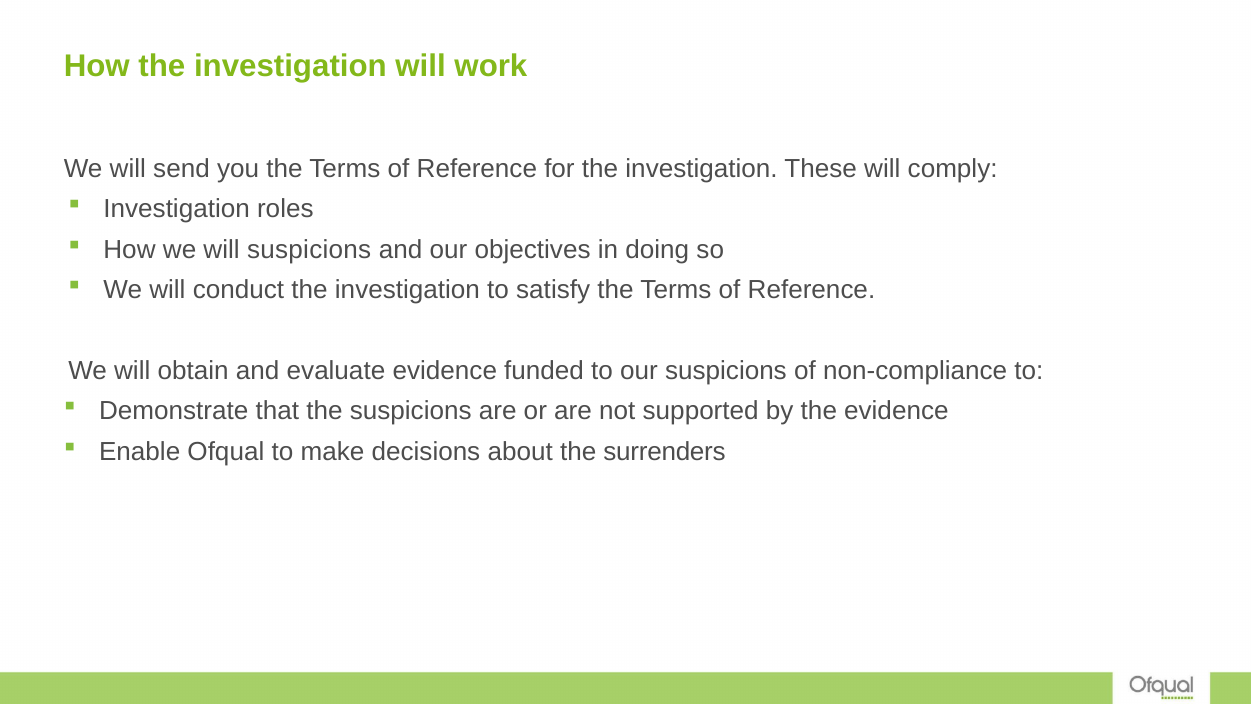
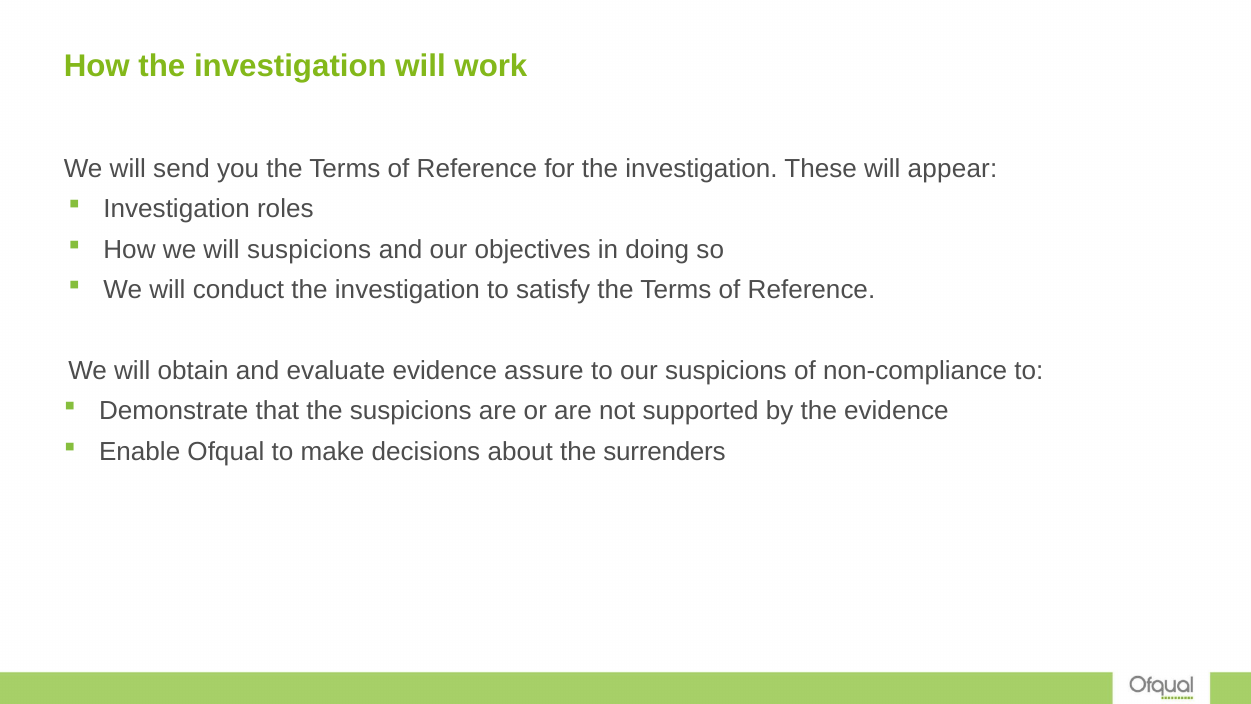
comply: comply -> appear
funded: funded -> assure
